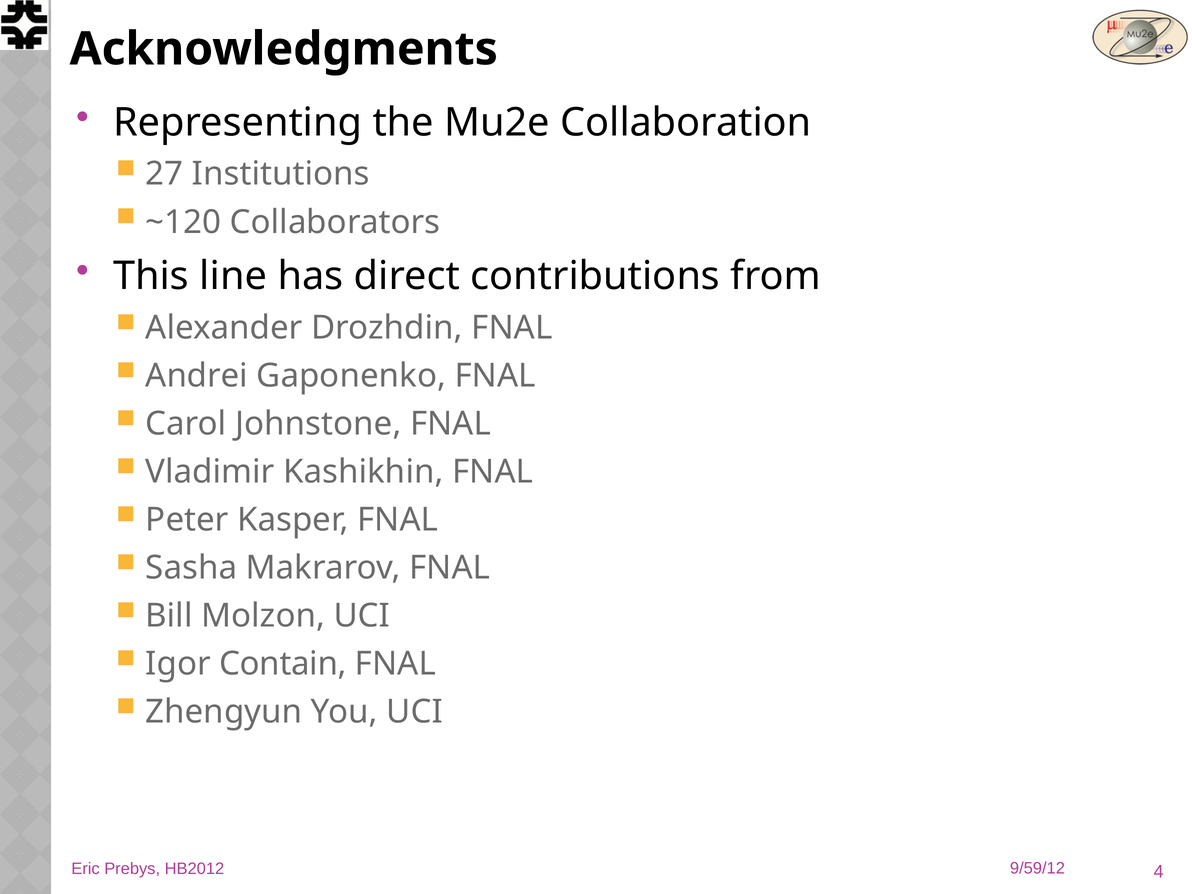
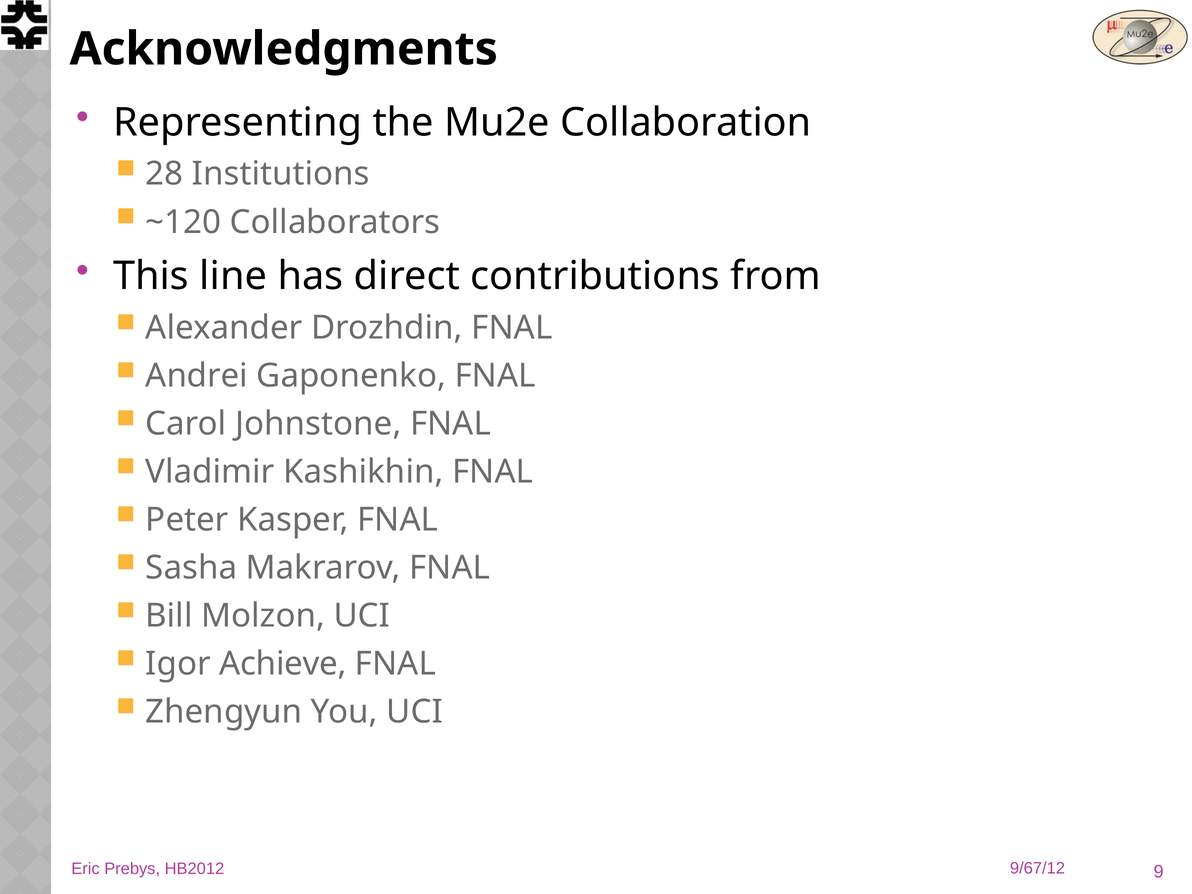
27: 27 -> 28
Contain: Contain -> Achieve
9/59/12: 9/59/12 -> 9/67/12
4: 4 -> 9
